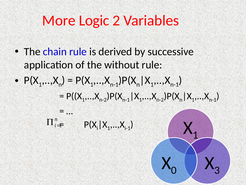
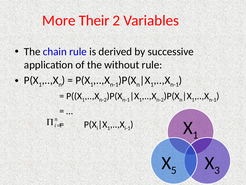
Logic: Logic -> Their
0: 0 -> 5
